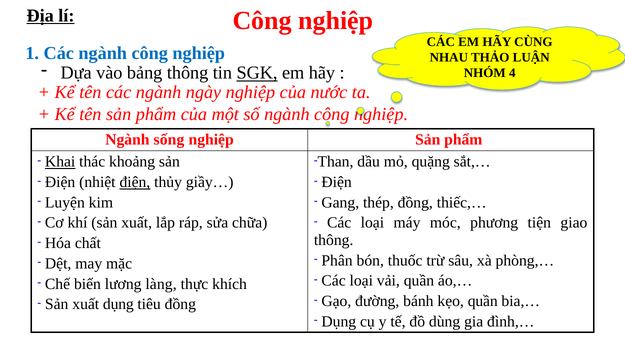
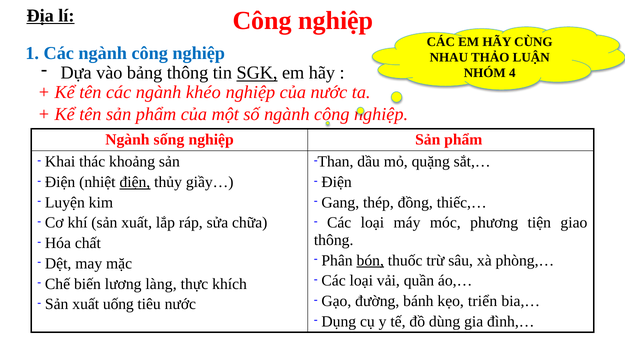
ngày: ngày -> khéo
Khai underline: present -> none
bón underline: none -> present
kẹo quần: quần -> triển
xuất dụng: dụng -> uống
tiêu đồng: đồng -> nước
